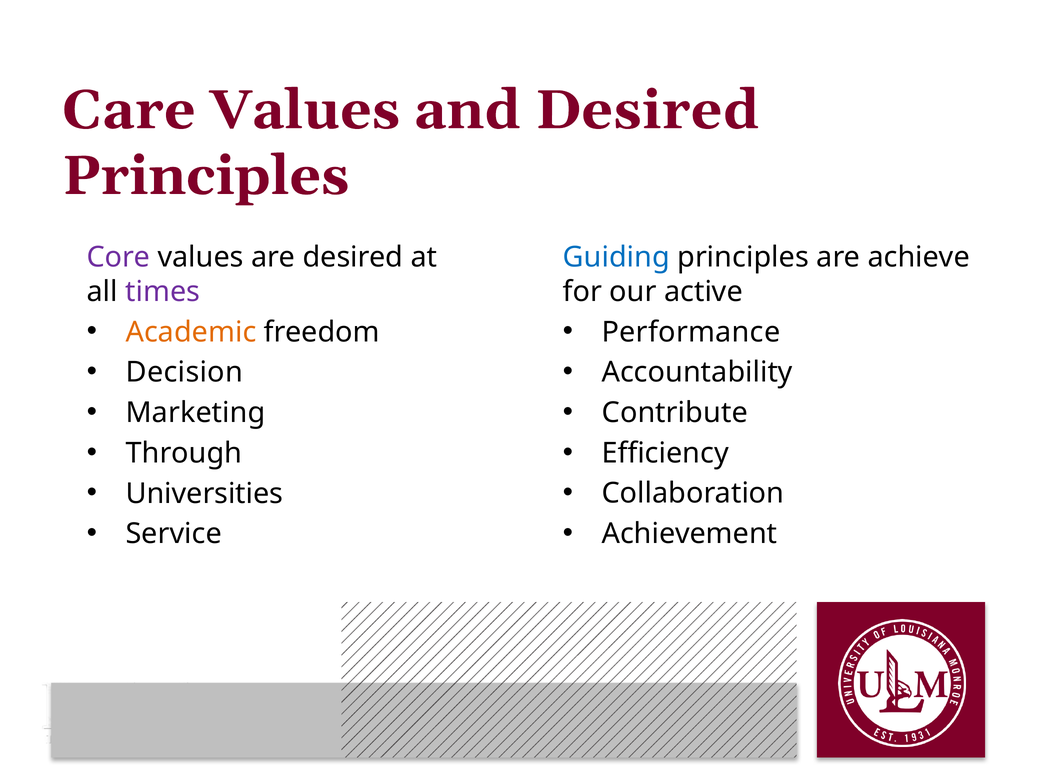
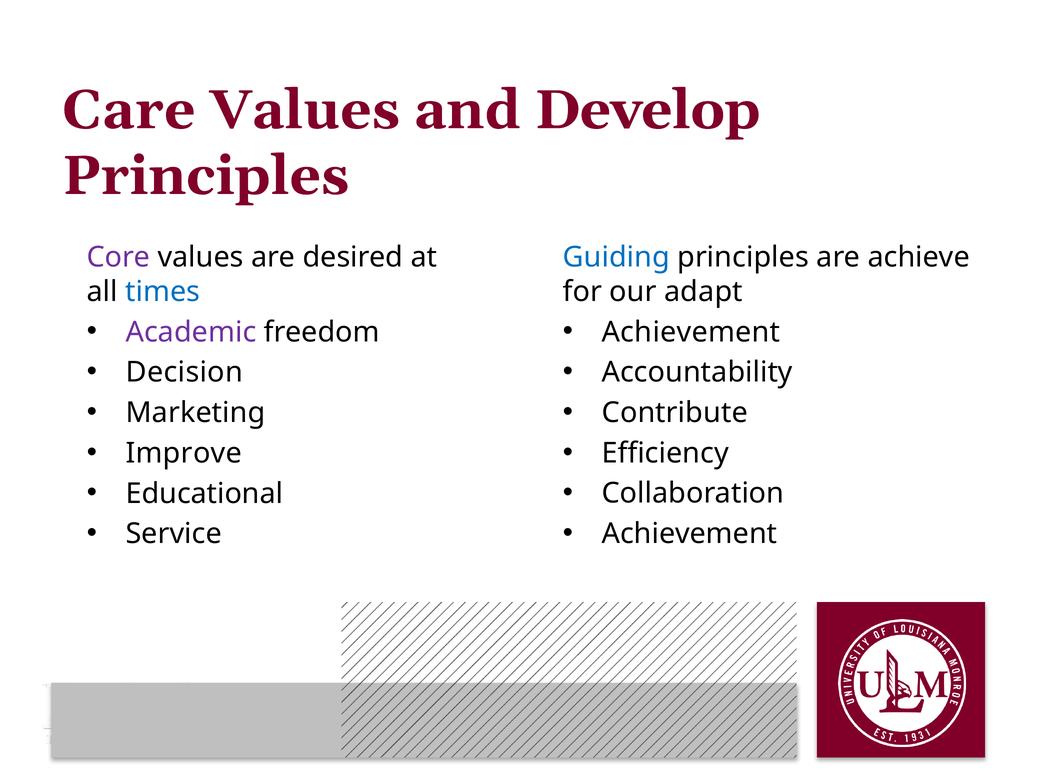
and Desired: Desired -> Develop
times colour: purple -> blue
active: active -> adapt
Academic colour: orange -> purple
Performance at (691, 332): Performance -> Achievement
Through: Through -> Improve
Universities: Universities -> Educational
